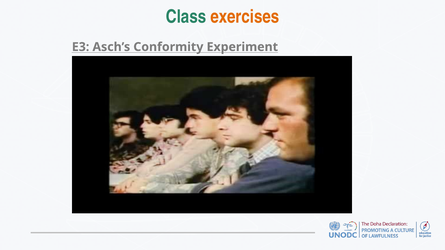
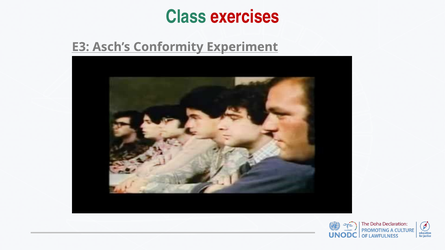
exercises colour: orange -> red
